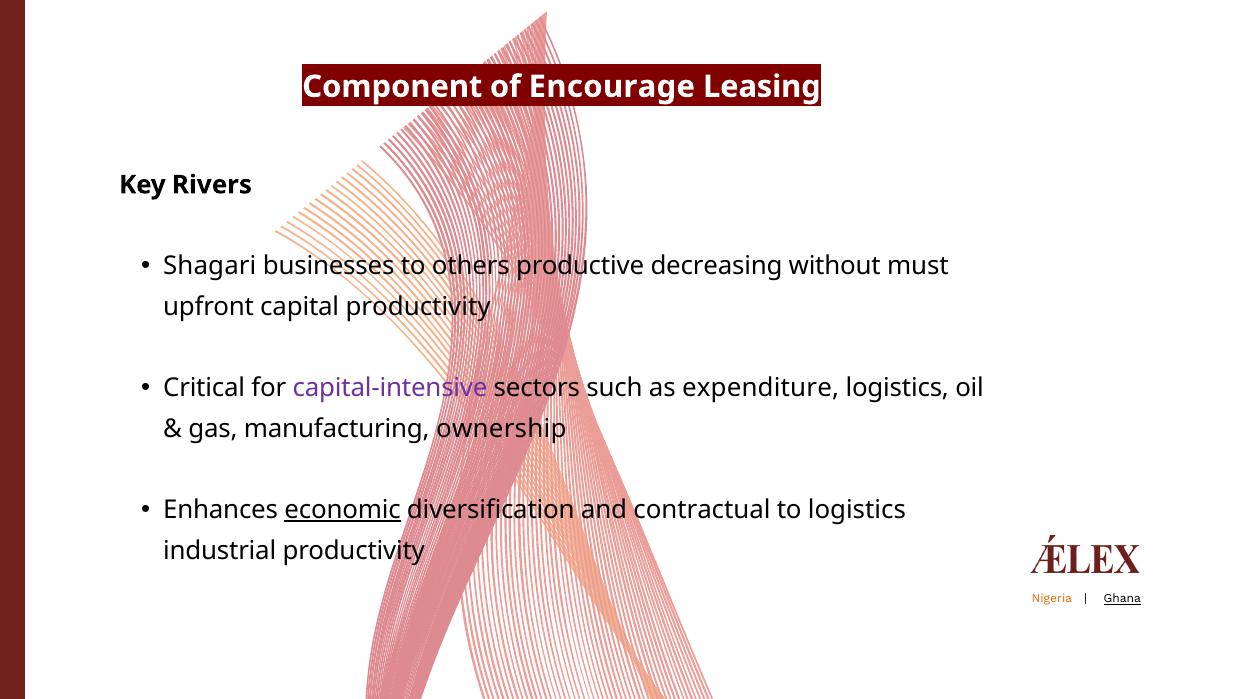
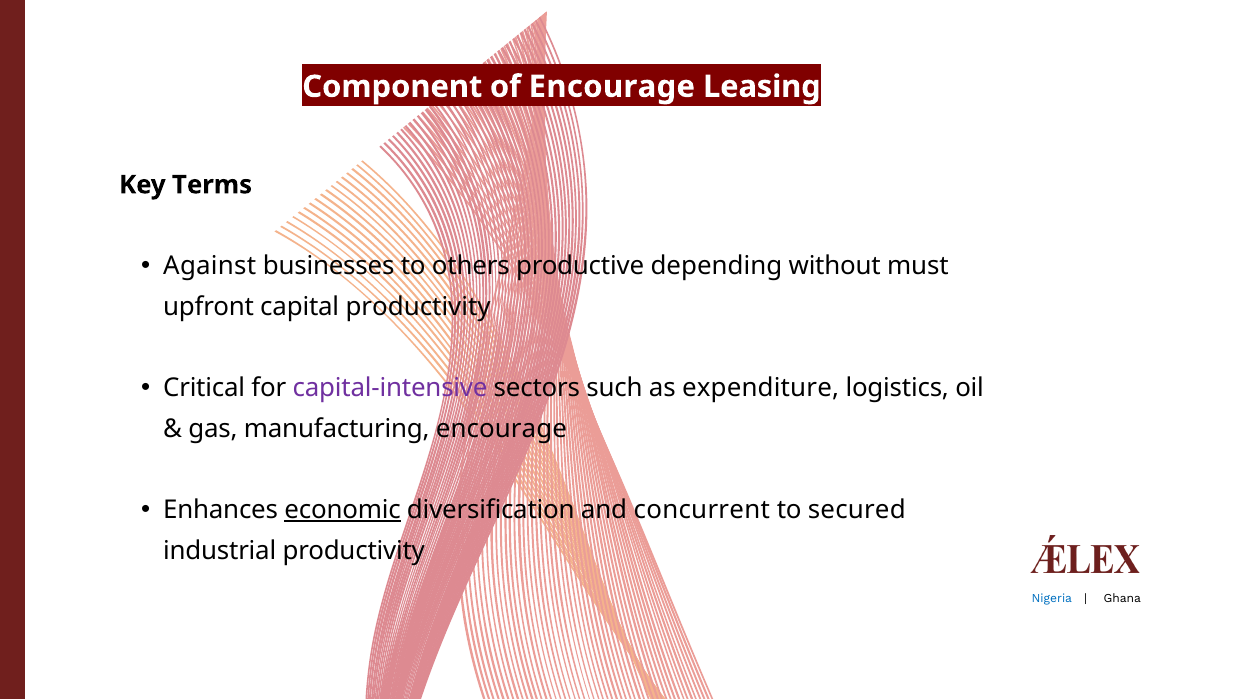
Rivers: Rivers -> Terms
Shagari: Shagari -> Against
decreasing: decreasing -> depending
manufacturing ownership: ownership -> encourage
contractual: contractual -> concurrent
to logistics: logistics -> secured
Nigeria colour: orange -> blue
Ghana underline: present -> none
